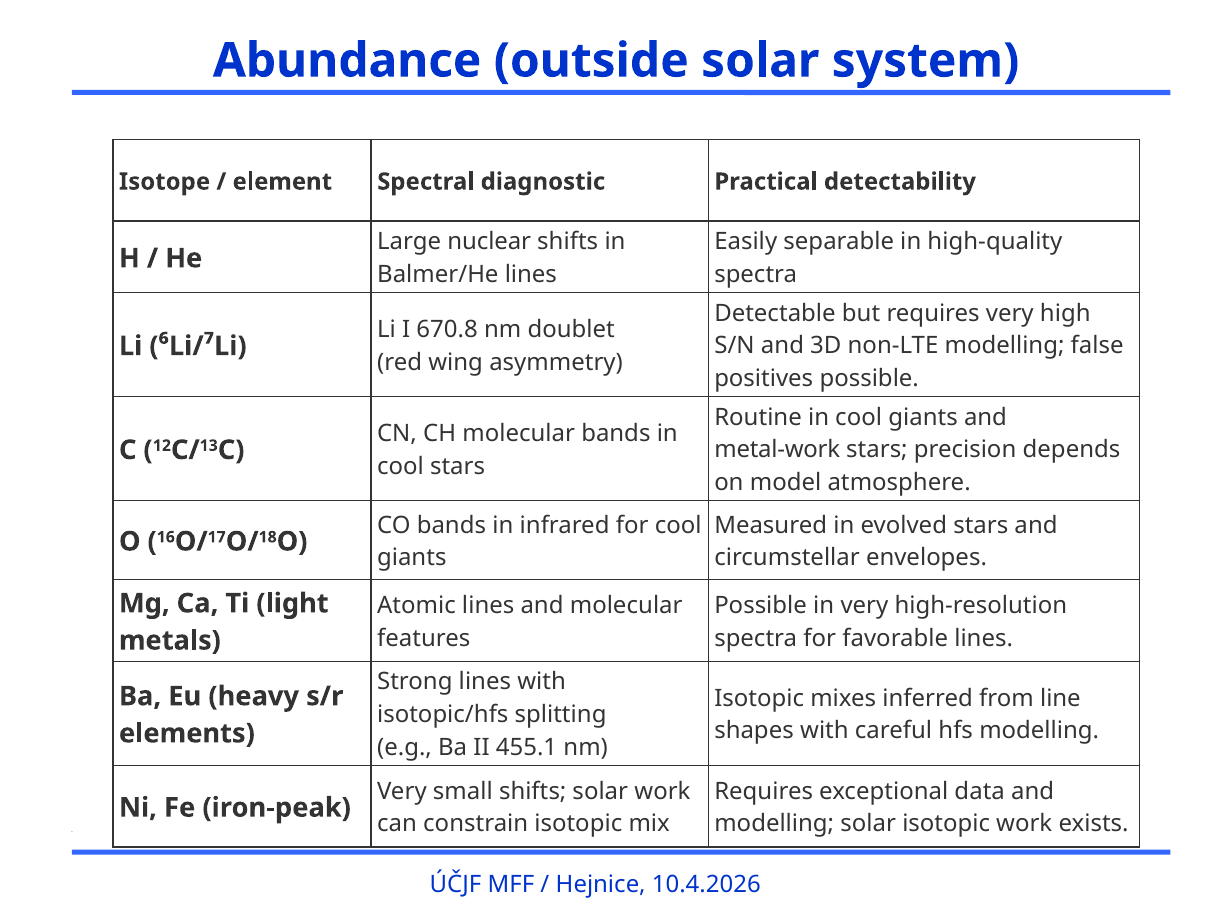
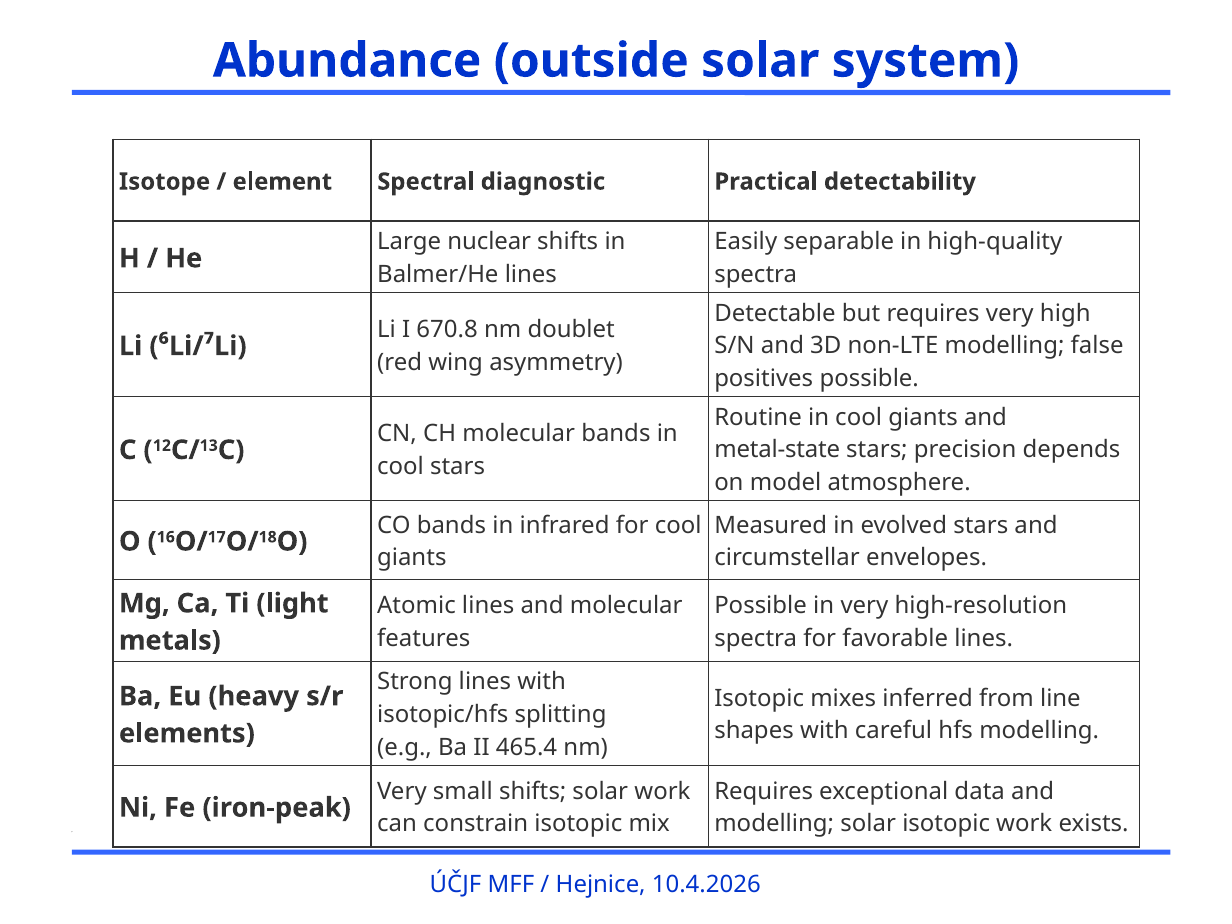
metal‑work: metal‑work -> metal‑state
455.1: 455.1 -> 465.4
